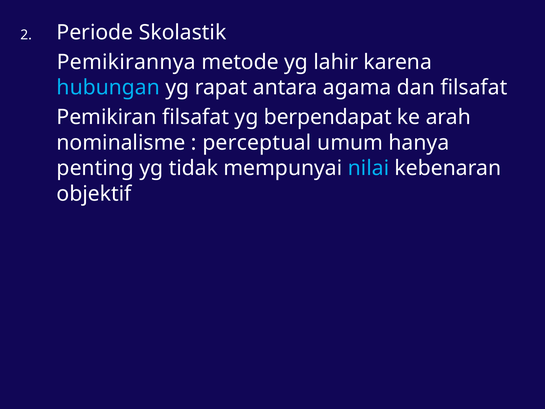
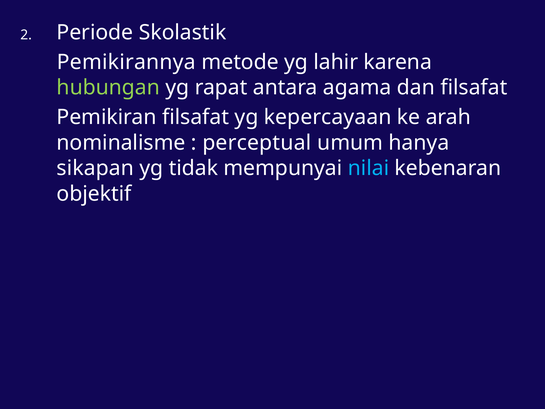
hubungan colour: light blue -> light green
berpendapat: berpendapat -> kepercayaan
penting: penting -> sikapan
